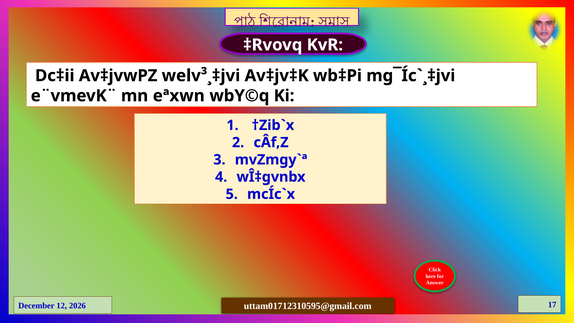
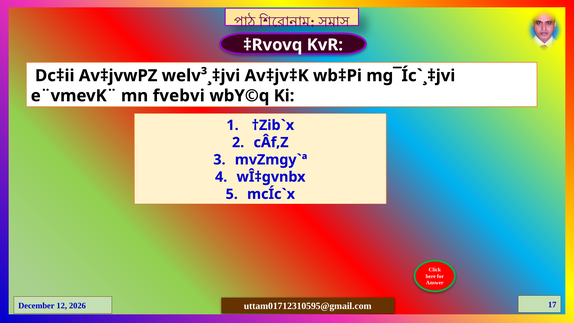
eªxwn: eªxwn -> fvebvi
